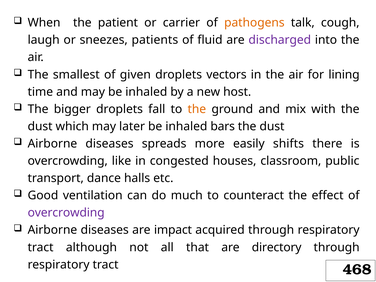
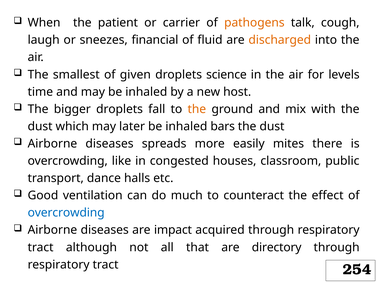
patients: patients -> financial
discharged colour: purple -> orange
vectors: vectors -> science
lining: lining -> levels
shifts: shifts -> mites
overcrowding at (66, 213) colour: purple -> blue
468: 468 -> 254
